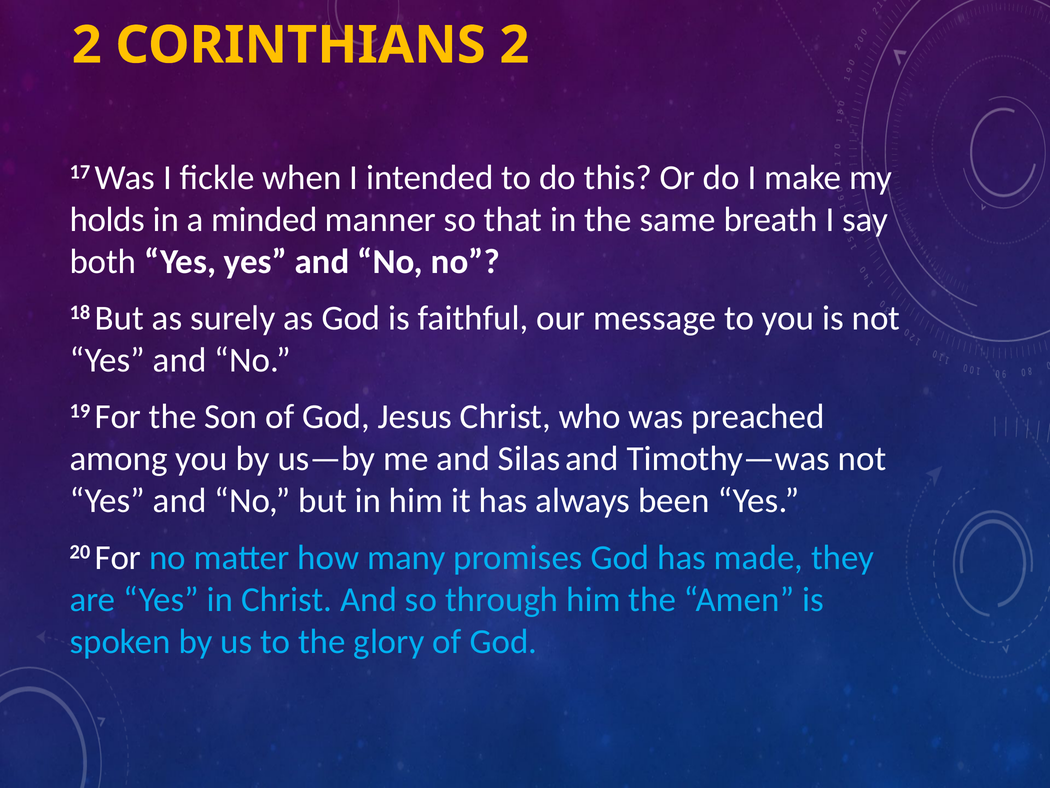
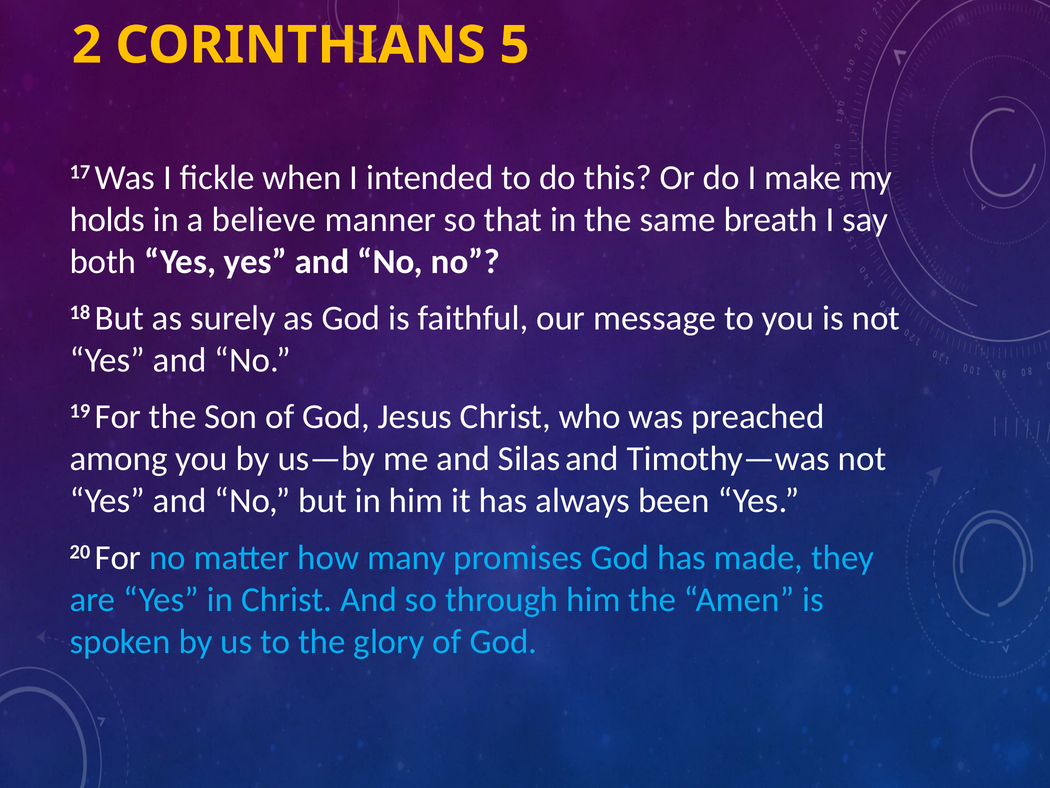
CORINTHIANS 2: 2 -> 5
minded: minded -> believe
